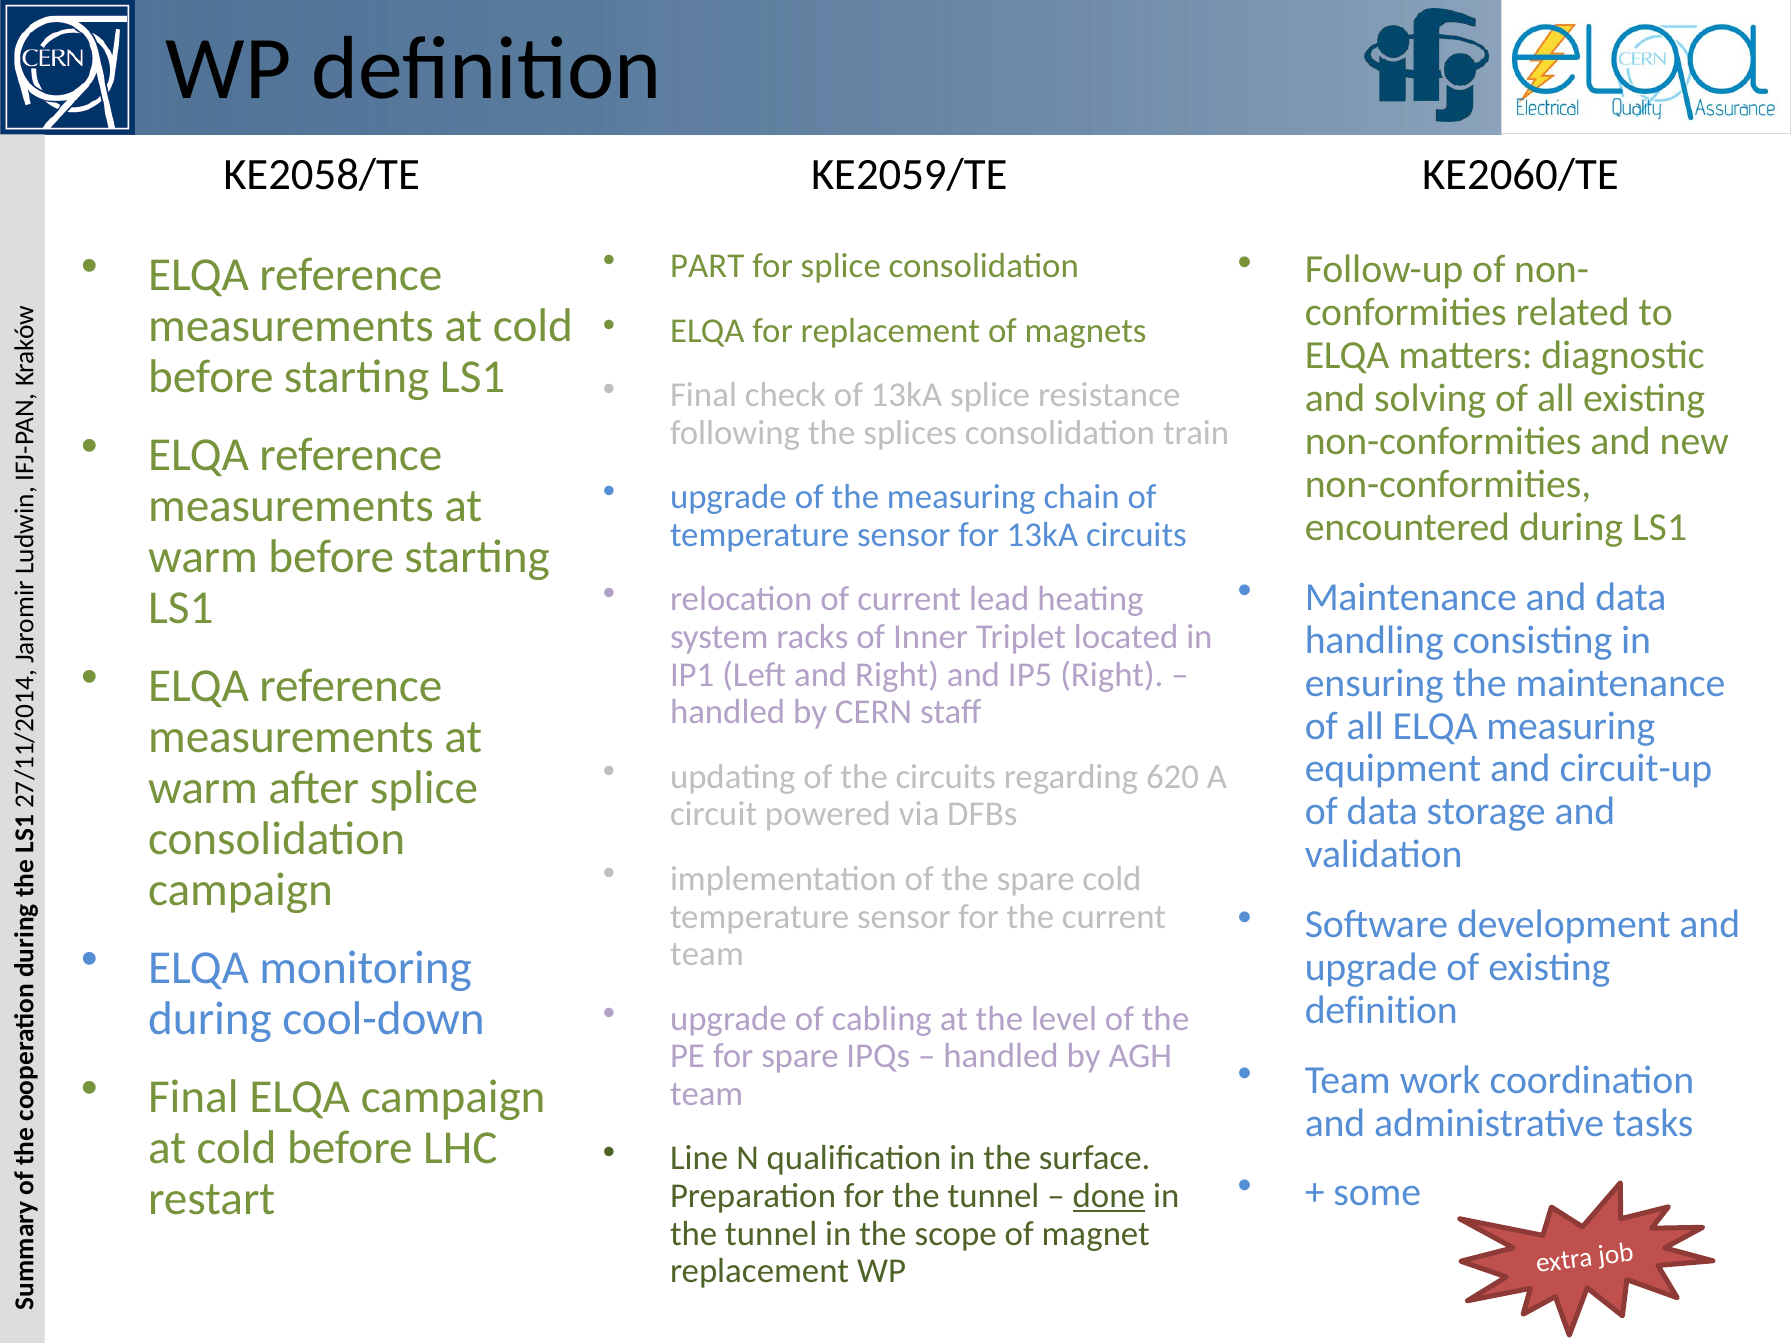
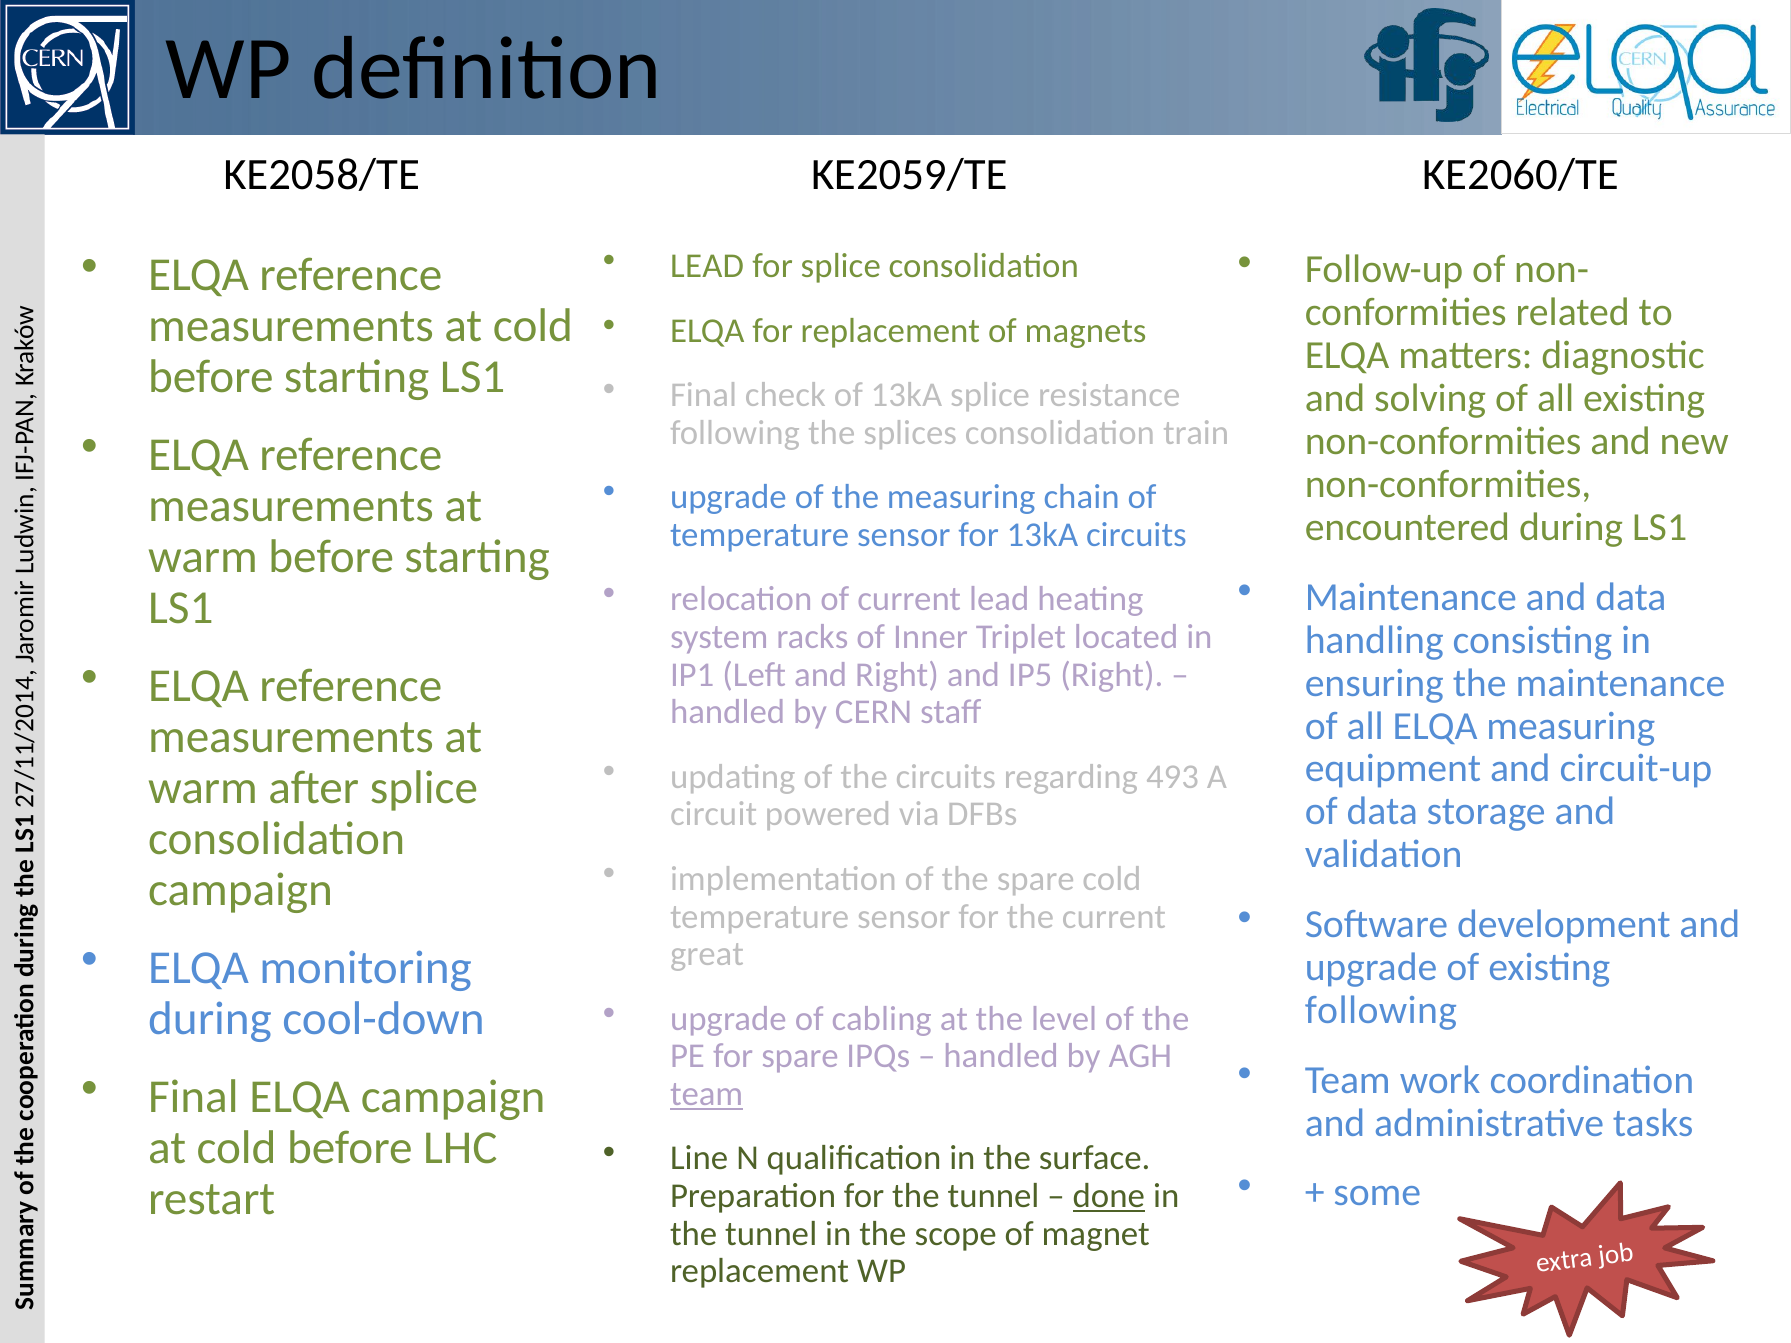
PART at (707, 266): PART -> LEAD
620: 620 -> 493
team at (707, 954): team -> great
definition at (1381, 1010): definition -> following
team at (707, 1094) underline: none -> present
